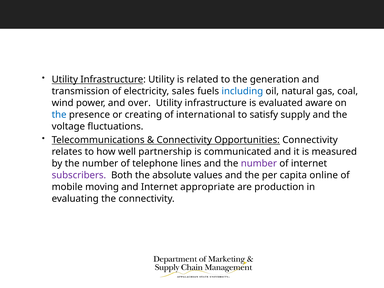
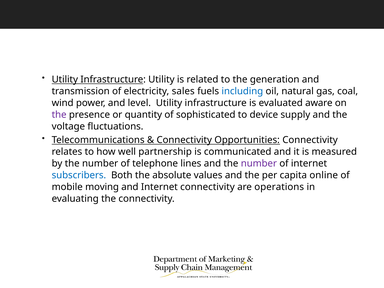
over: over -> level
the at (59, 115) colour: blue -> purple
creating: creating -> quantity
international: international -> sophisticated
satisfy: satisfy -> device
subscribers colour: purple -> blue
Internet appropriate: appropriate -> connectivity
production: production -> operations
